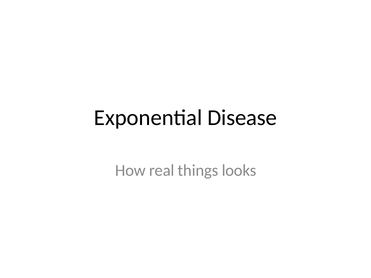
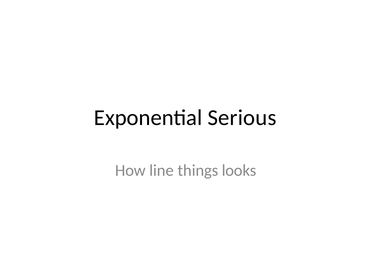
Disease: Disease -> Serious
real: real -> line
